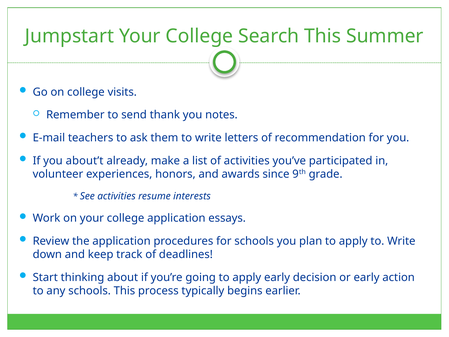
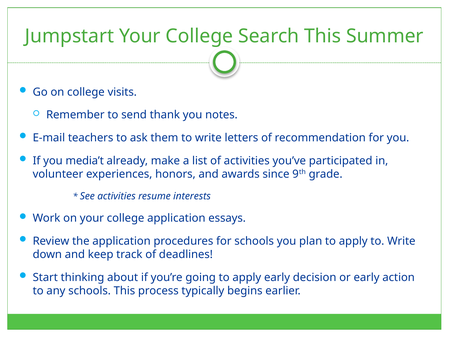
about’t: about’t -> media’t
